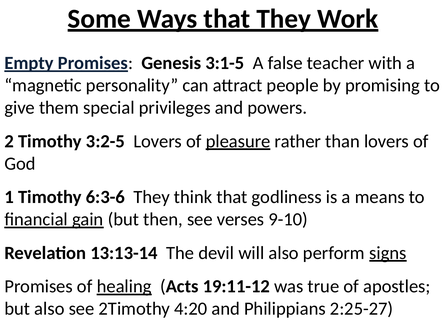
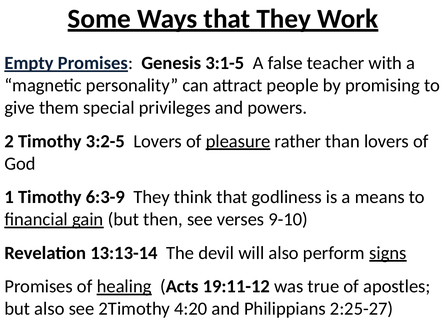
6:3-6: 6:3-6 -> 6:3-9
